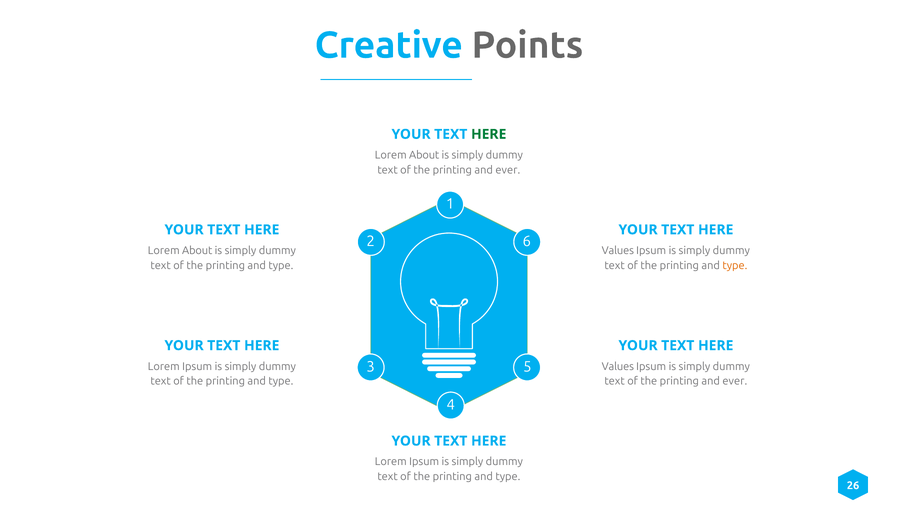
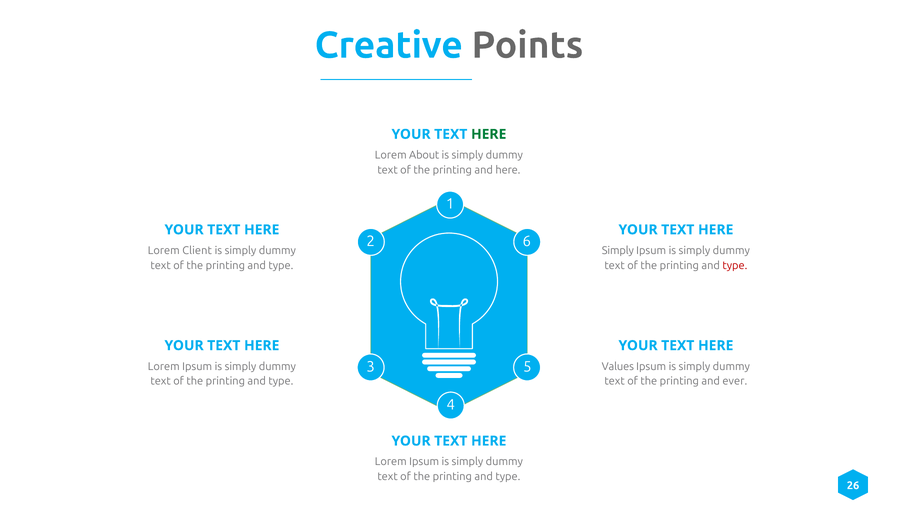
ever at (508, 170): ever -> here
About at (197, 250): About -> Client
Values at (618, 250): Values -> Simply
type at (735, 265) colour: orange -> red
